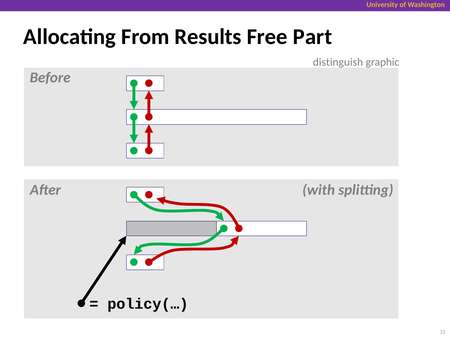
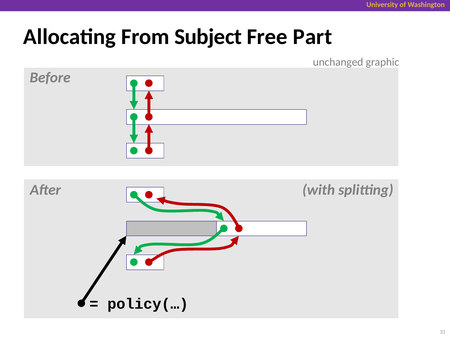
Results: Results -> Subject
distinguish: distinguish -> unchanged
